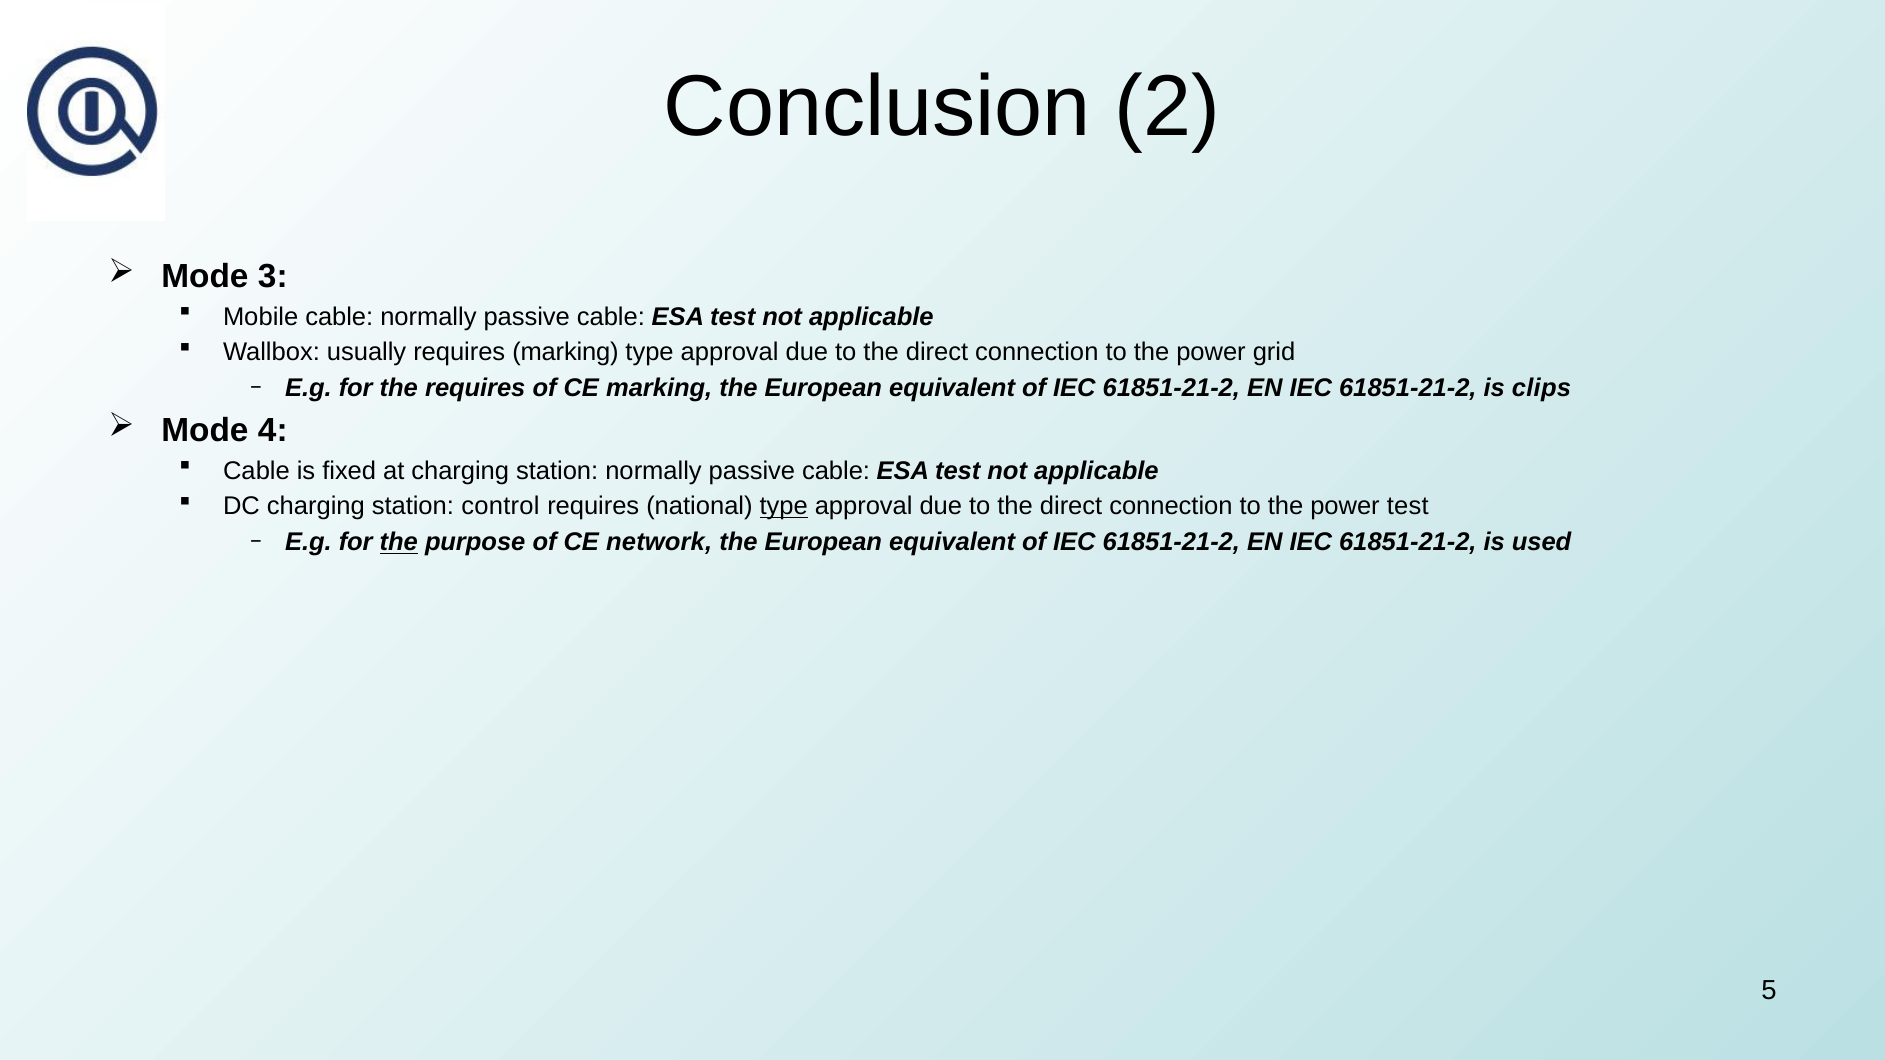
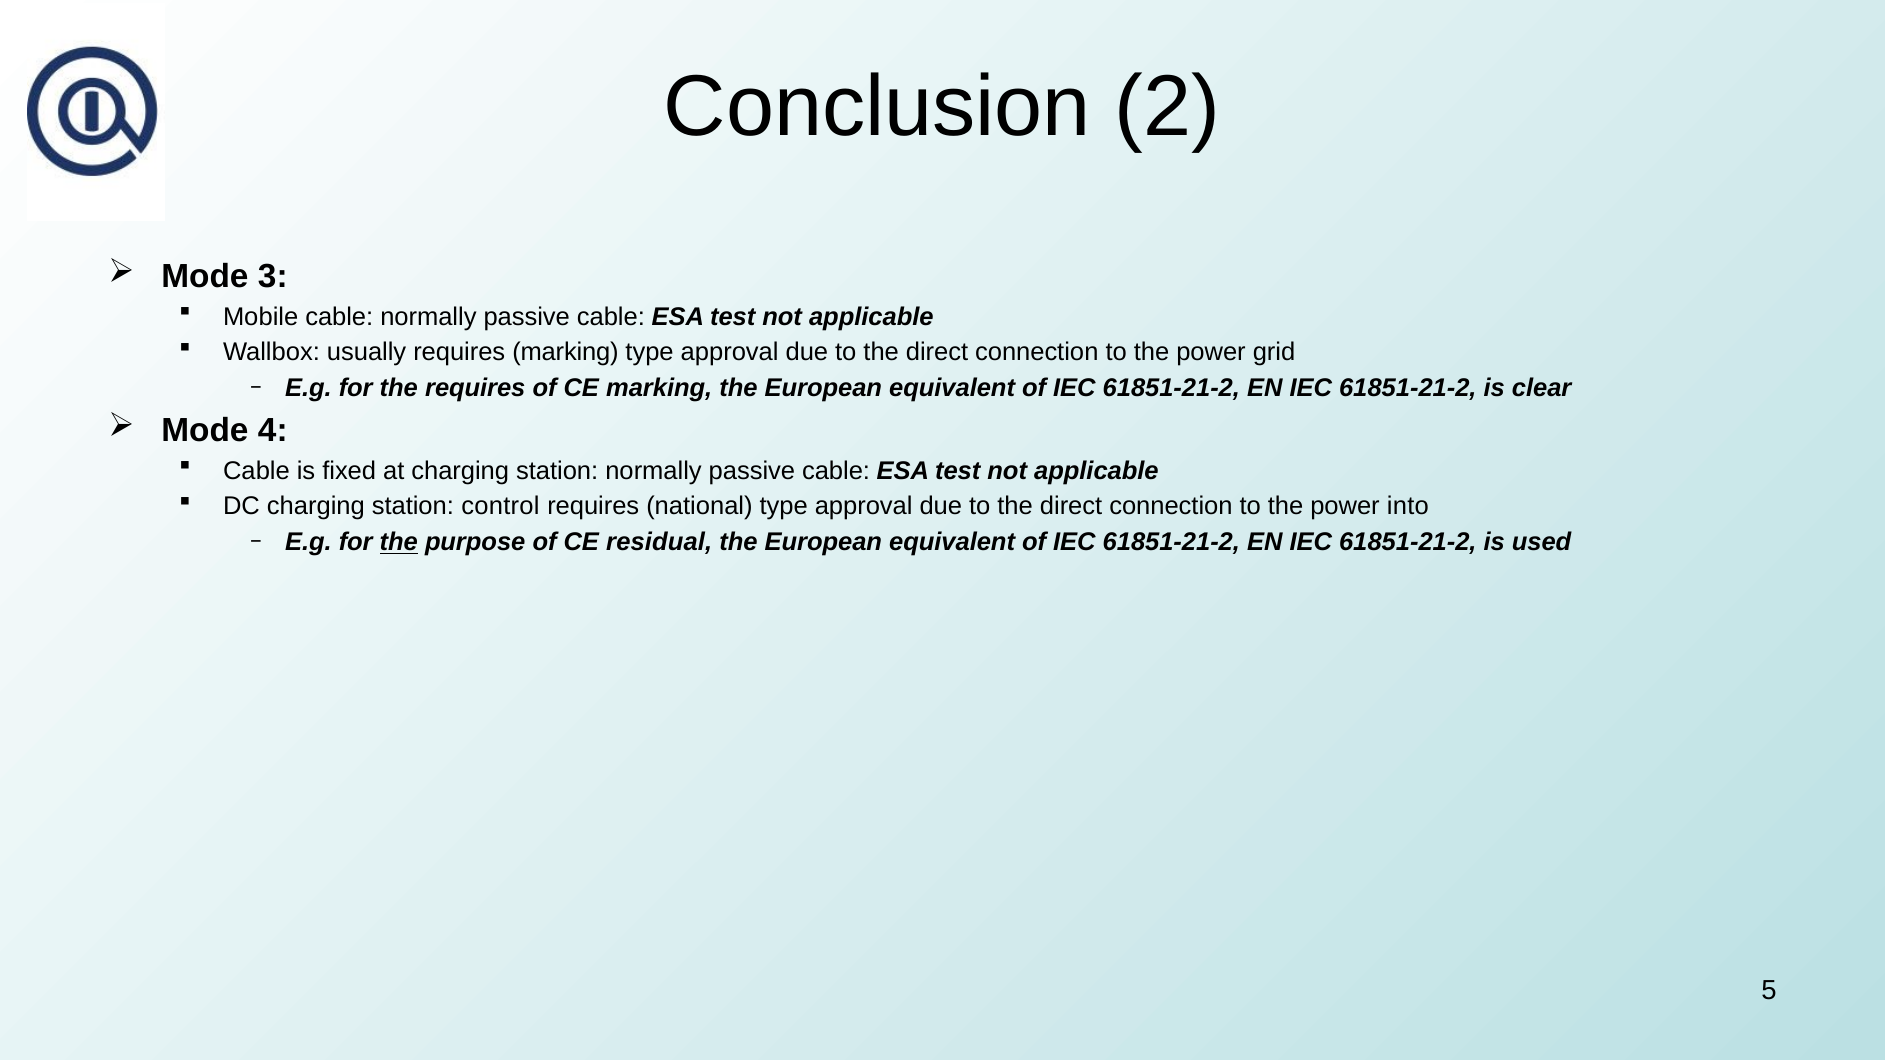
clips: clips -> clear
type at (784, 507) underline: present -> none
power test: test -> into
network: network -> residual
